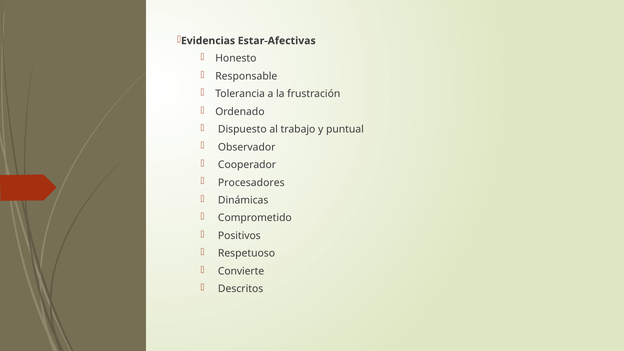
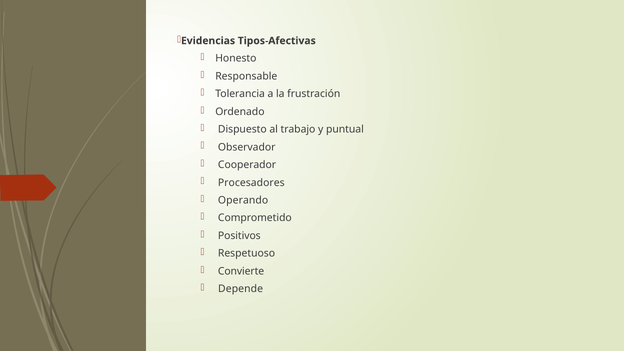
Estar-Afectivas: Estar-Afectivas -> Tipos-Afectivas
Dinámicas: Dinámicas -> Operando
Descritos: Descritos -> Depende
